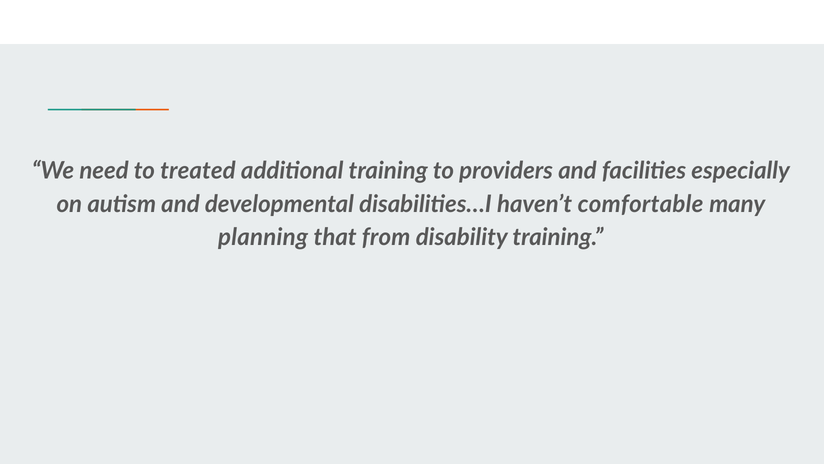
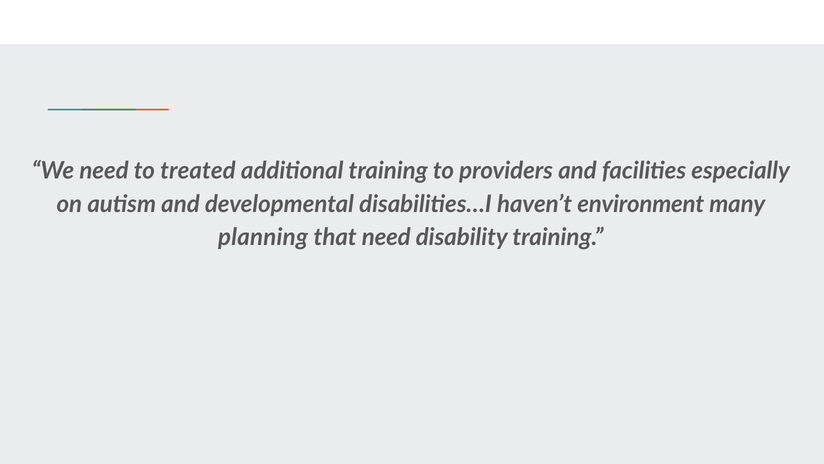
comfortable: comfortable -> environment
that from: from -> need
